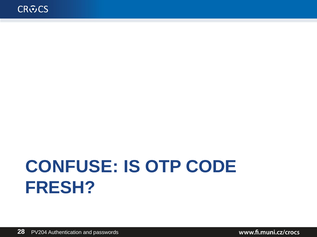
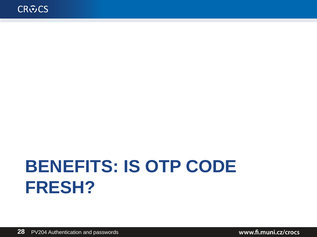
CONFUSE: CONFUSE -> BENEFITS
